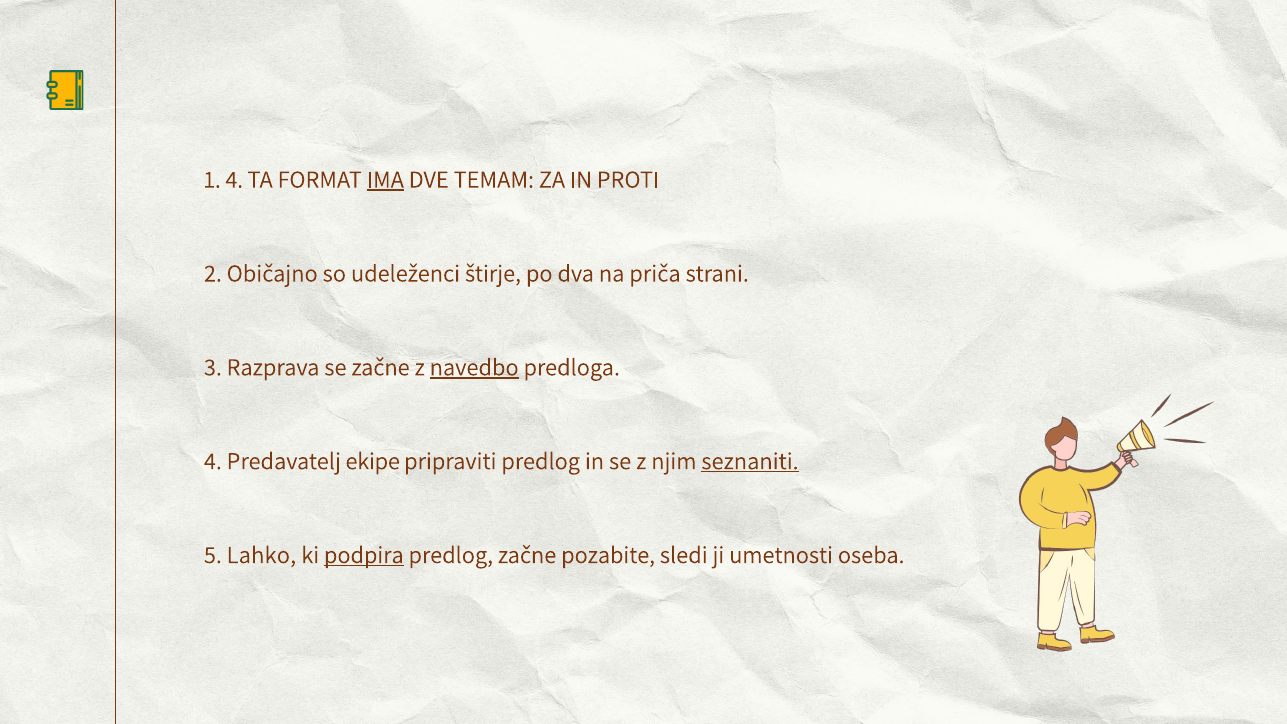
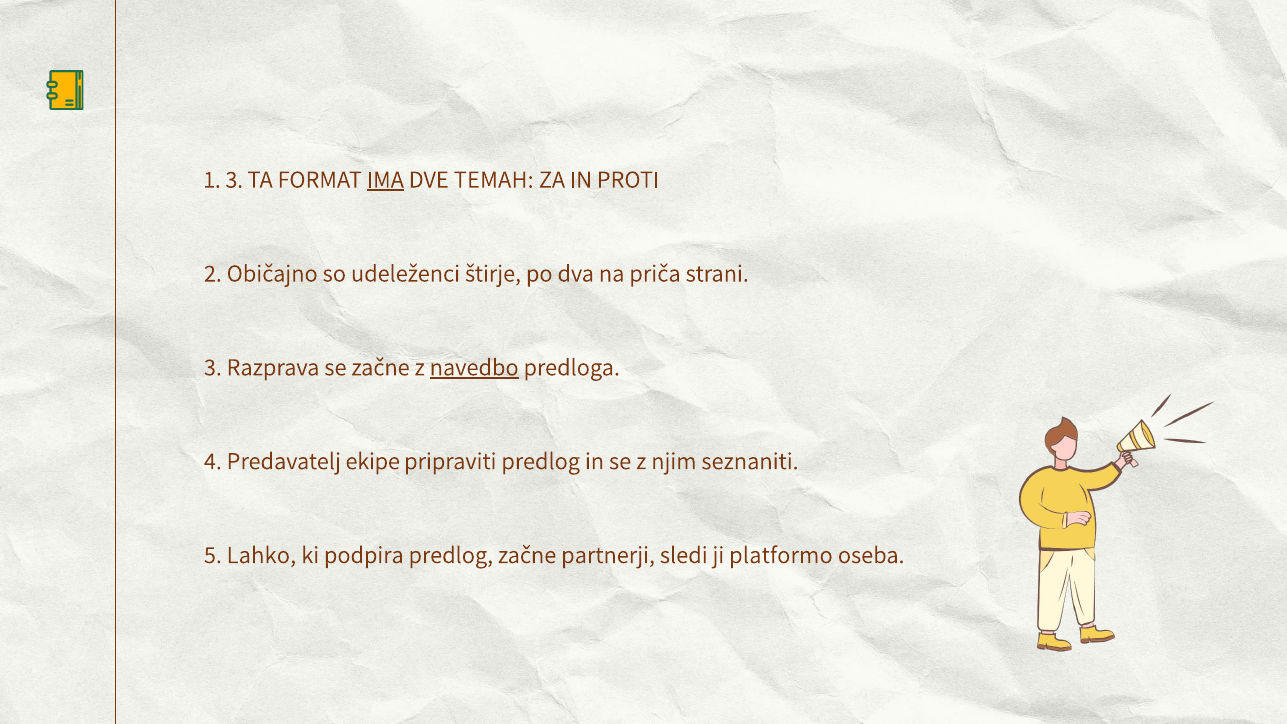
1 4: 4 -> 3
TEMAM: TEMAM -> TEMAH
seznaniti underline: present -> none
podpira underline: present -> none
pozabite: pozabite -> partnerji
umetnosti: umetnosti -> platformo
